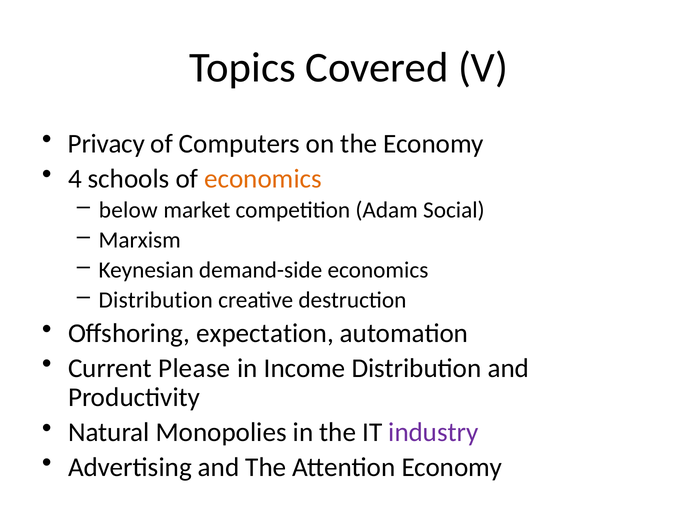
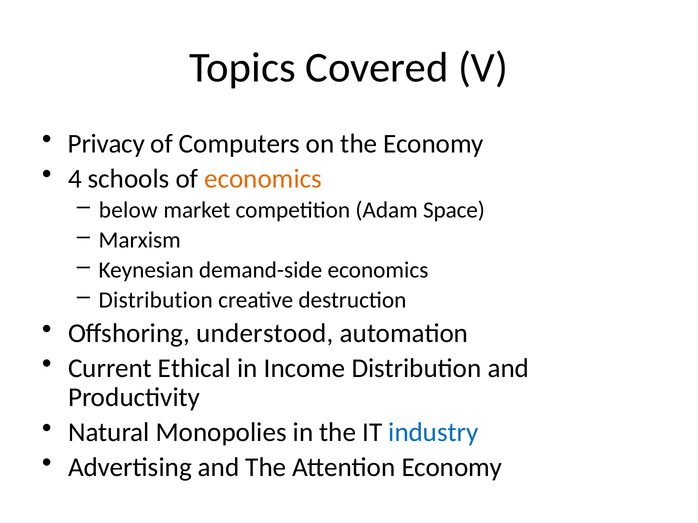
Social: Social -> Space
expectation: expectation -> understood
Please: Please -> Ethical
industry colour: purple -> blue
